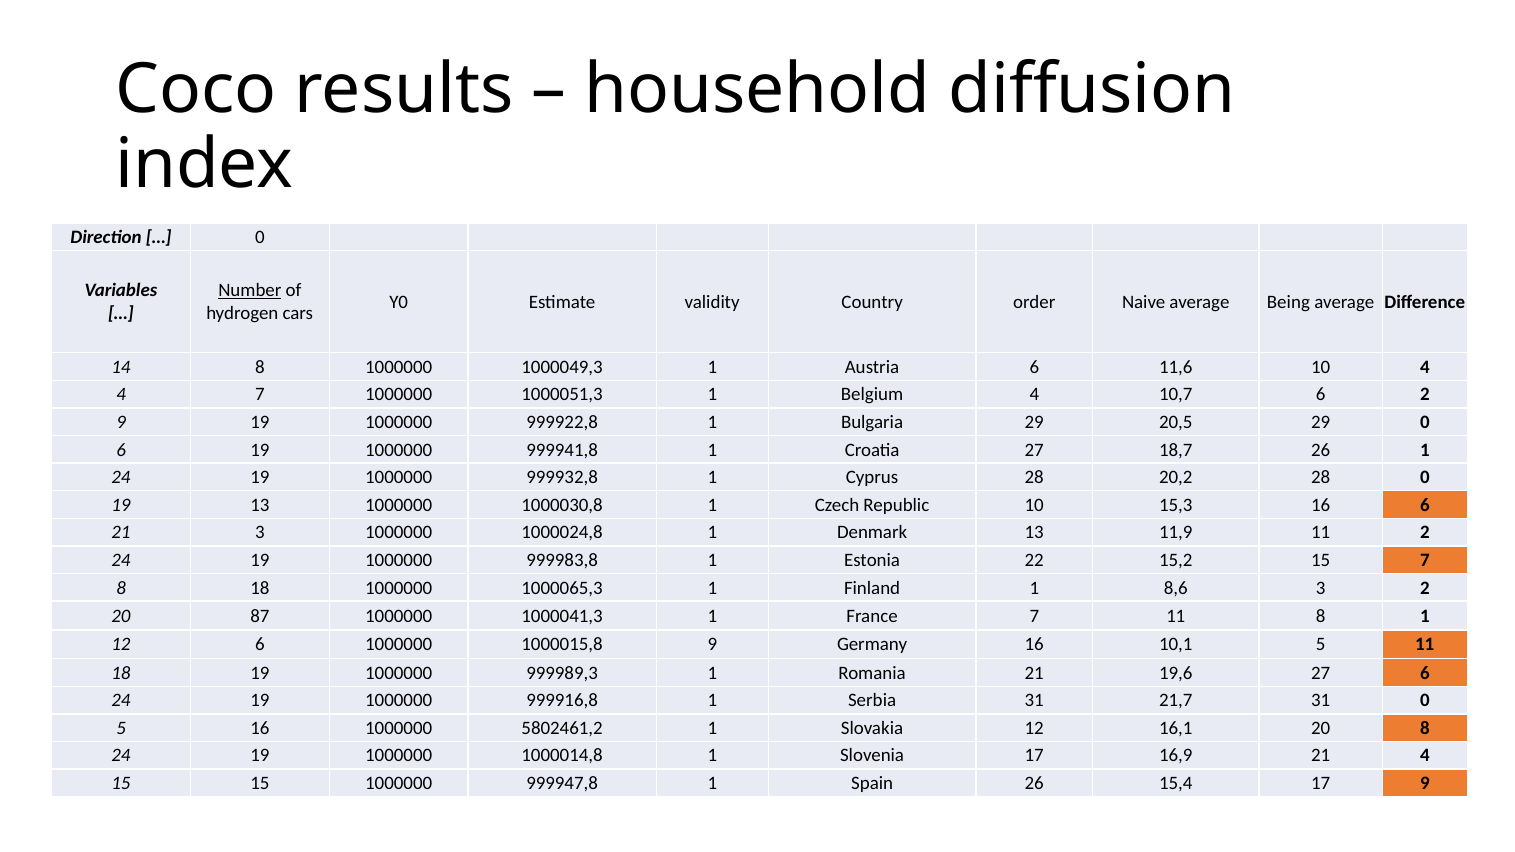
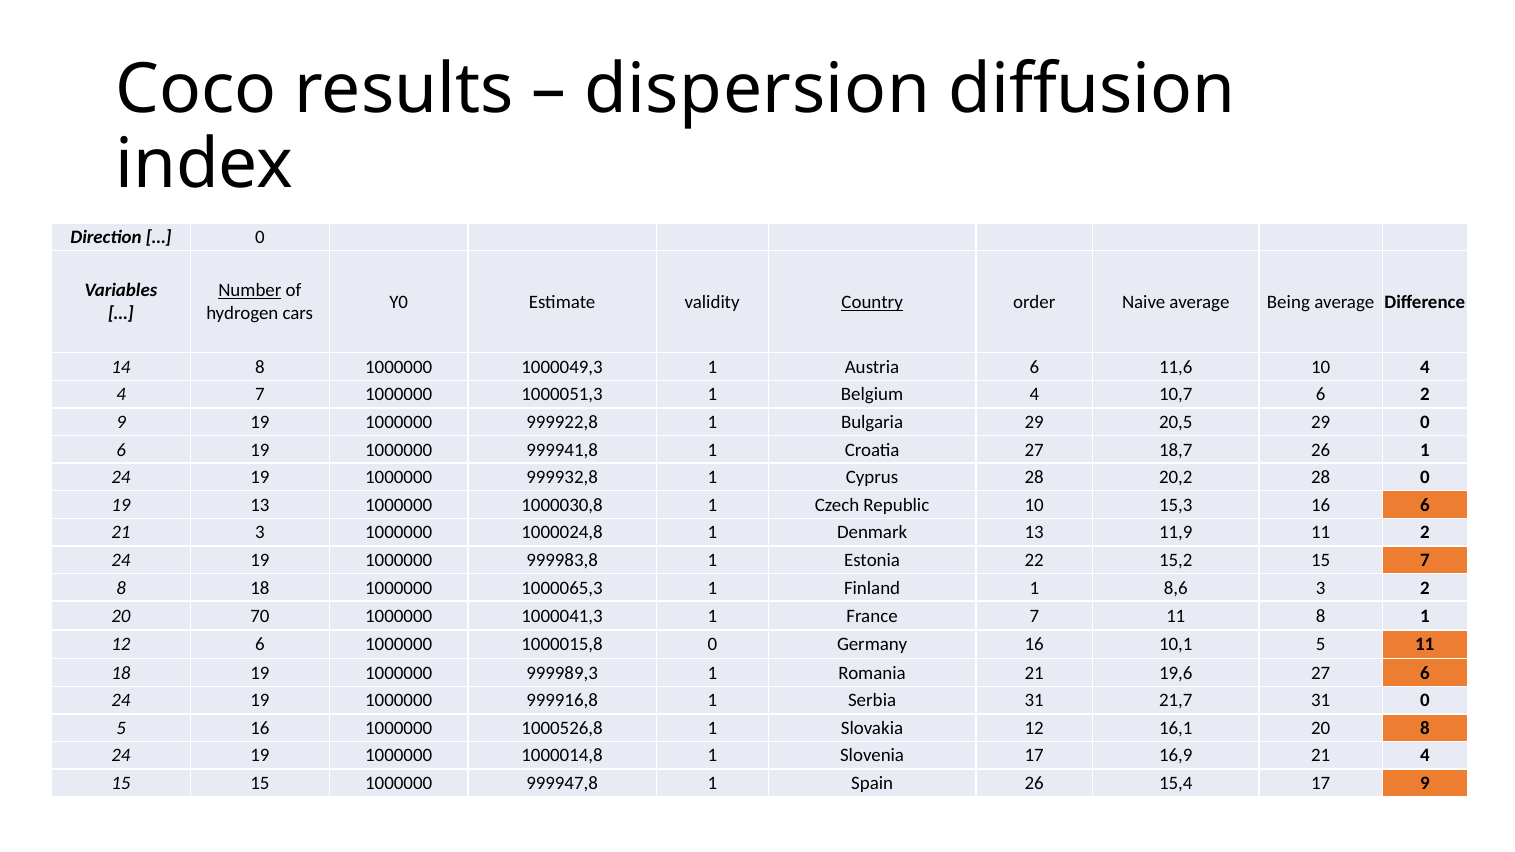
household: household -> dispersion
Country underline: none -> present
87: 87 -> 70
1000015,8 9: 9 -> 0
5802461,2: 5802461,2 -> 1000526,8
